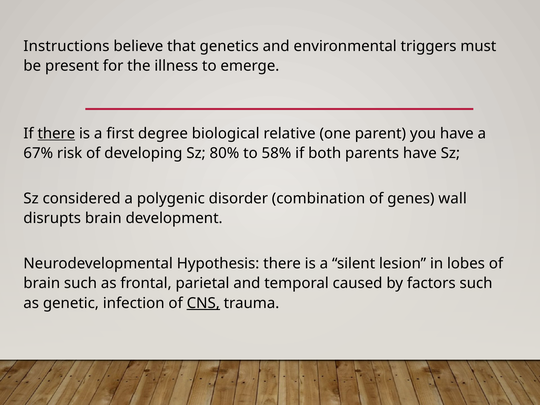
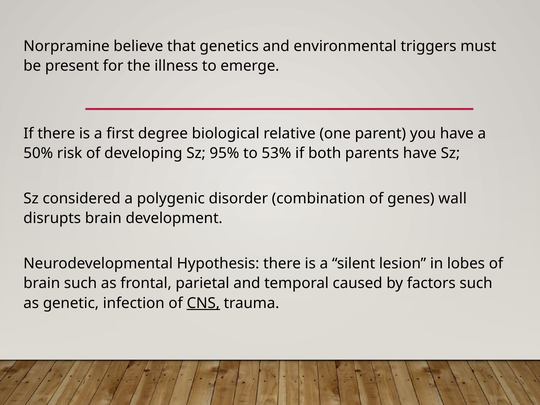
Instructions: Instructions -> Norpramine
there at (56, 134) underline: present -> none
67%: 67% -> 50%
80%: 80% -> 95%
58%: 58% -> 53%
